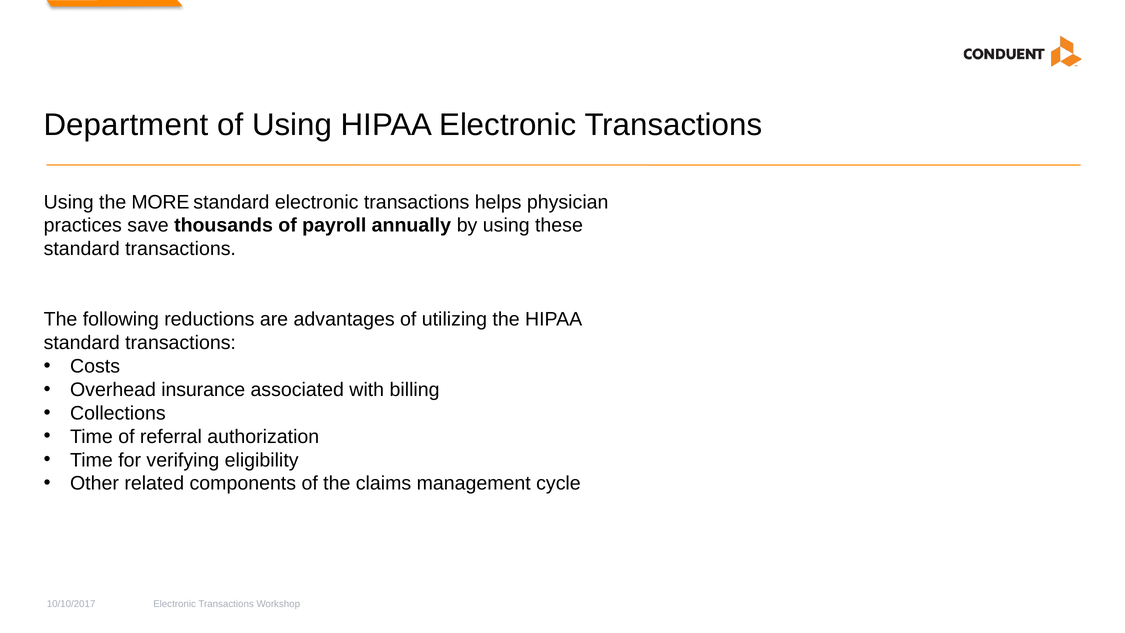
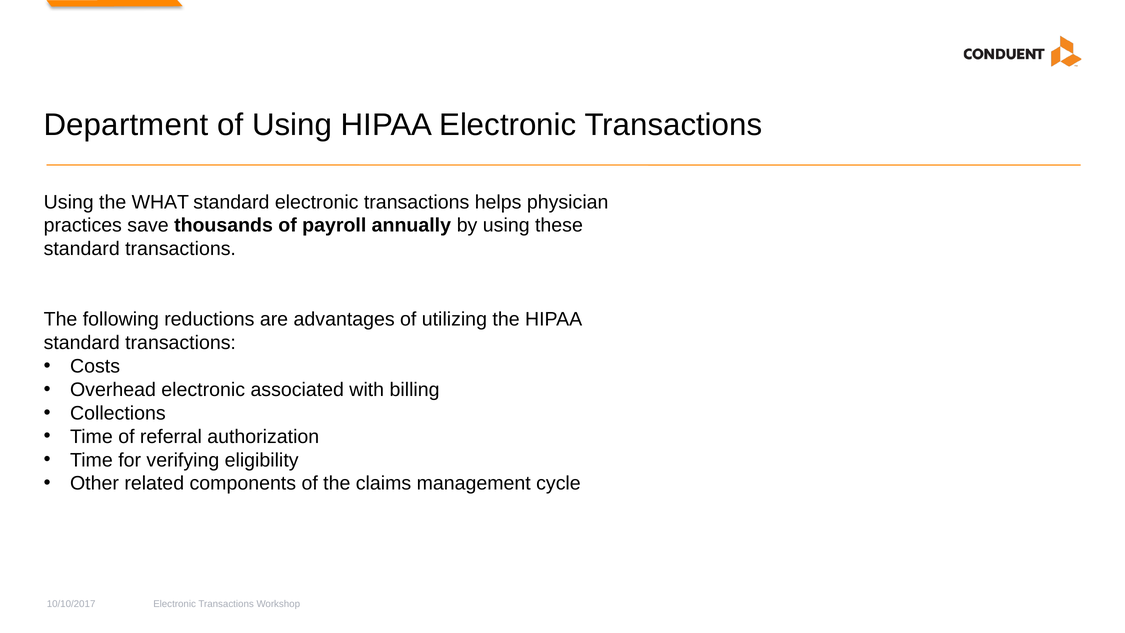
MORE: MORE -> WHAT
Overhead insurance: insurance -> electronic
